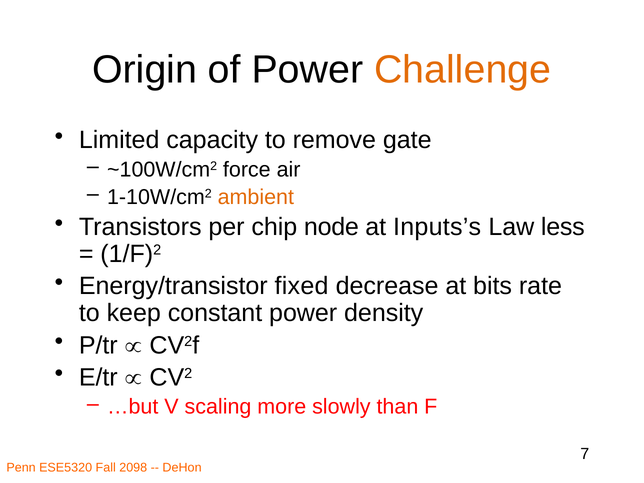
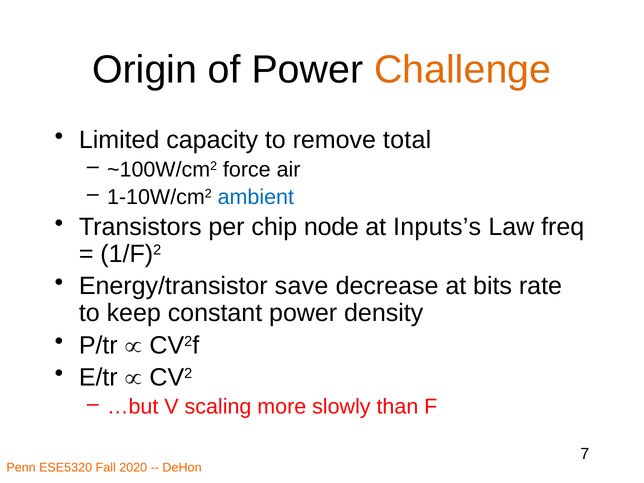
gate: gate -> total
ambient colour: orange -> blue
less: less -> freq
fixed: fixed -> save
2098: 2098 -> 2020
